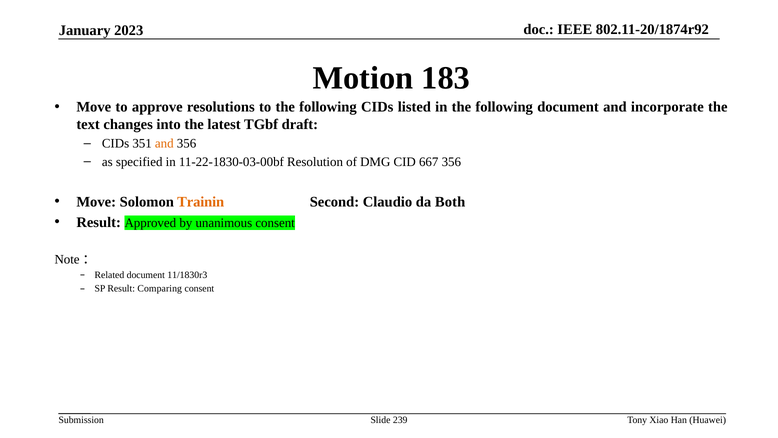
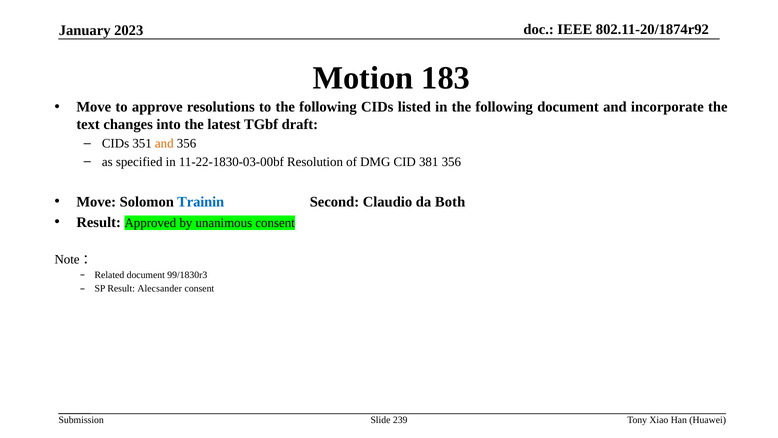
667: 667 -> 381
Trainin colour: orange -> blue
11/1830r3: 11/1830r3 -> 99/1830r3
Comparing: Comparing -> Alecsander
